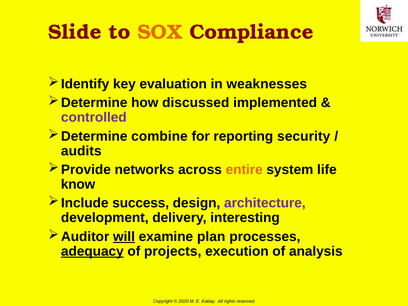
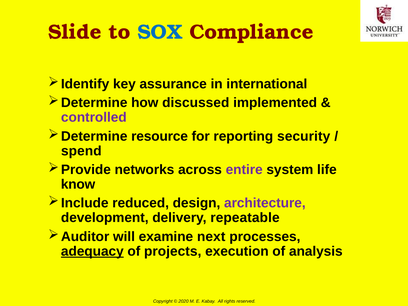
SOX colour: orange -> blue
evaluation: evaluation -> assurance
weaknesses: weaknesses -> international
combine: combine -> resource
audits: audits -> spend
entire colour: orange -> purple
success: success -> reduced
interesting: interesting -> repeatable
will underline: present -> none
plan: plan -> next
